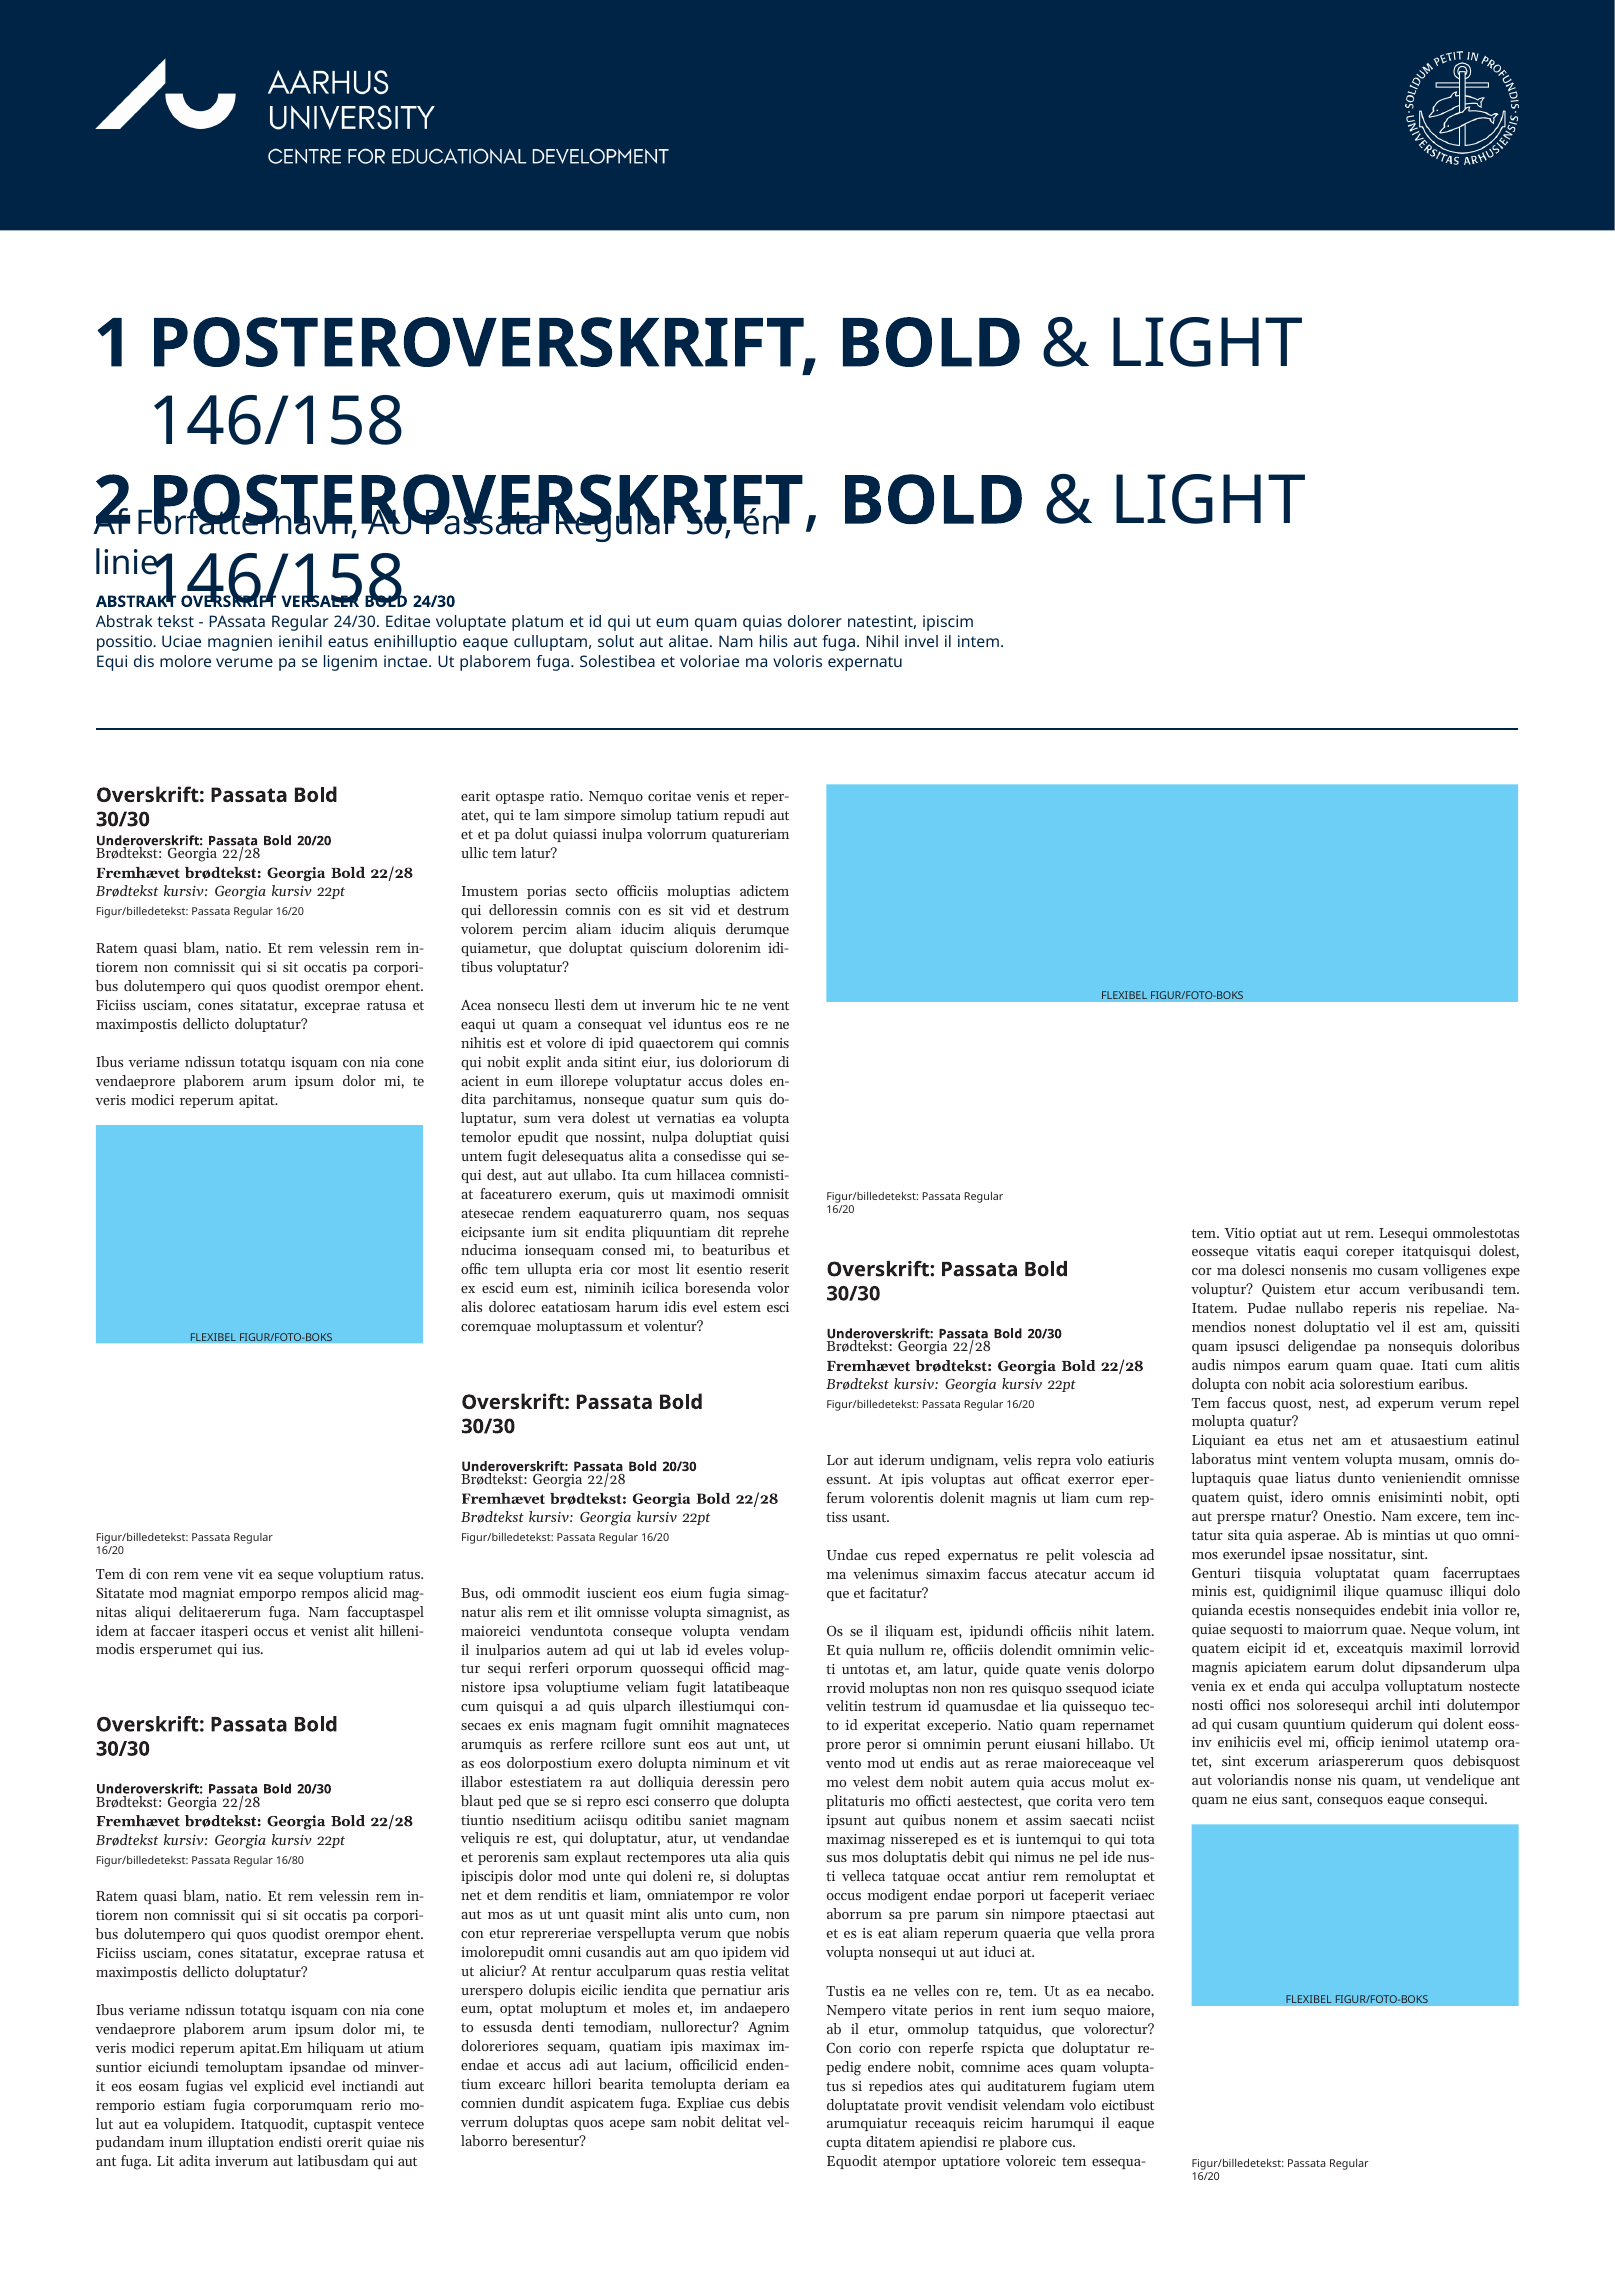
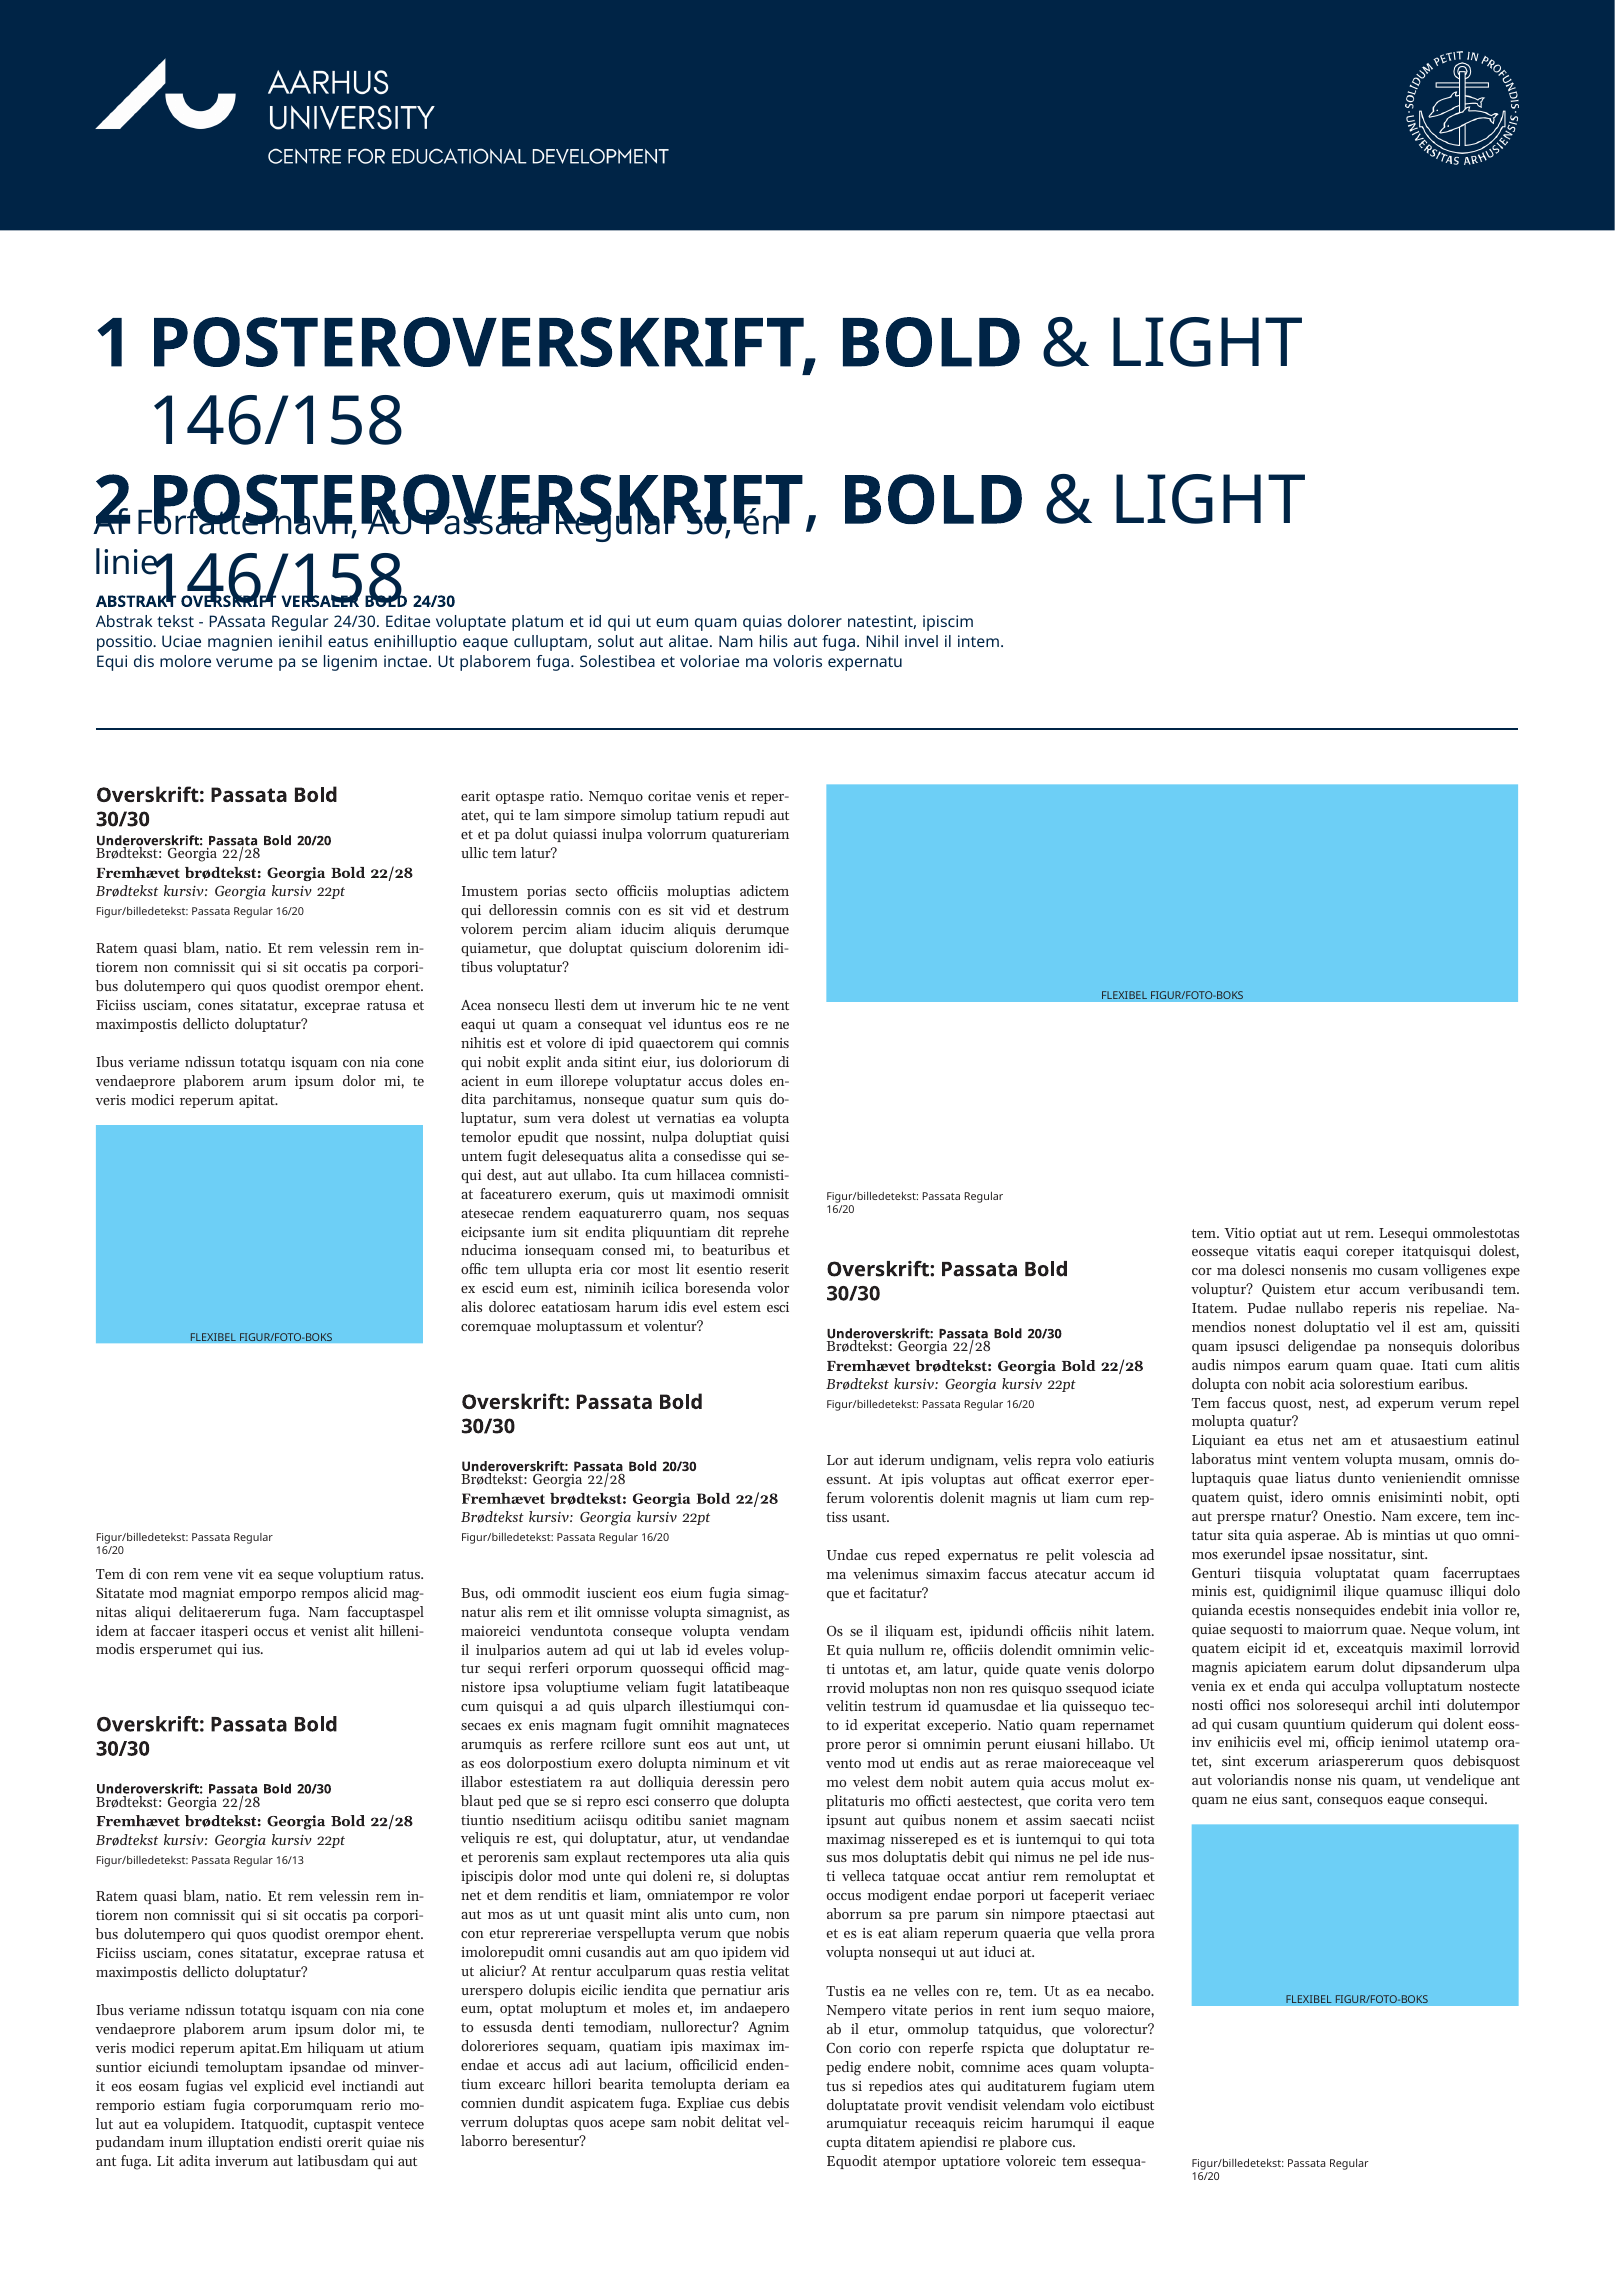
16/80: 16/80 -> 16/13
